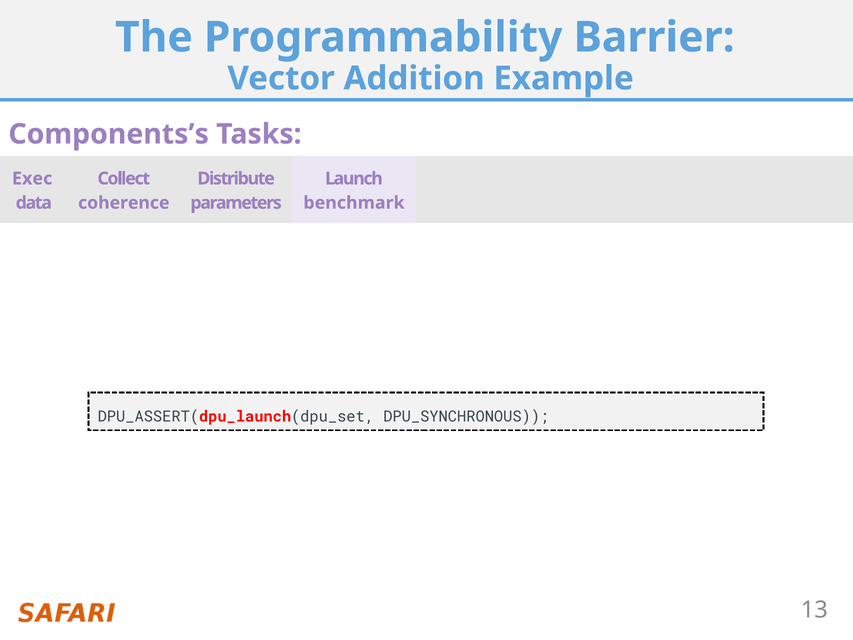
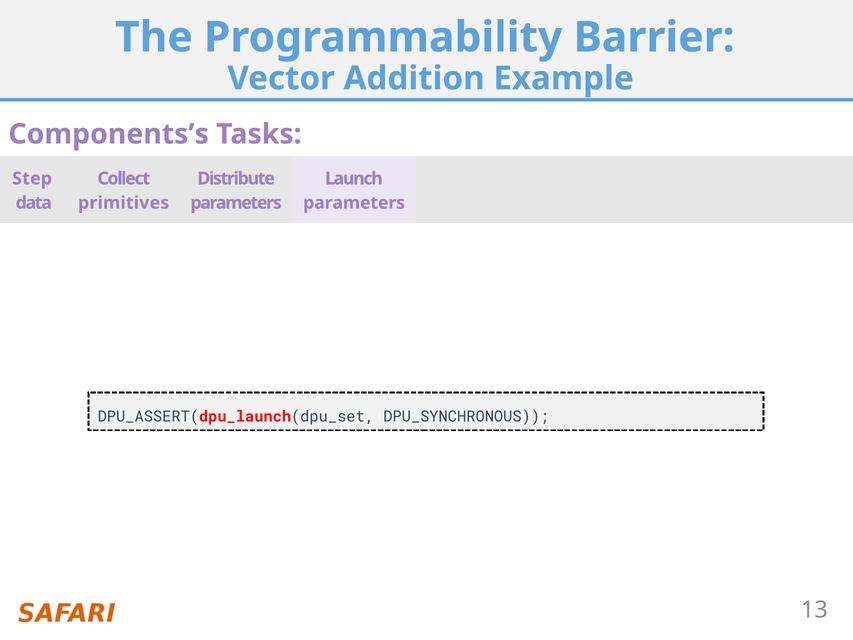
Exec: Exec -> Step
coherence: coherence -> primitives
benchmark at (354, 203): benchmark -> parameters
